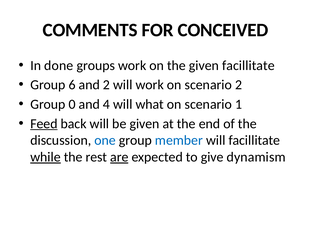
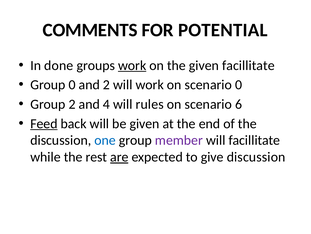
CONCEIVED: CONCEIVED -> POTENTIAL
work at (132, 65) underline: none -> present
Group 6: 6 -> 0
scenario 2: 2 -> 0
Group 0: 0 -> 2
what: what -> rules
1: 1 -> 6
member colour: blue -> purple
while underline: present -> none
give dynamism: dynamism -> discussion
